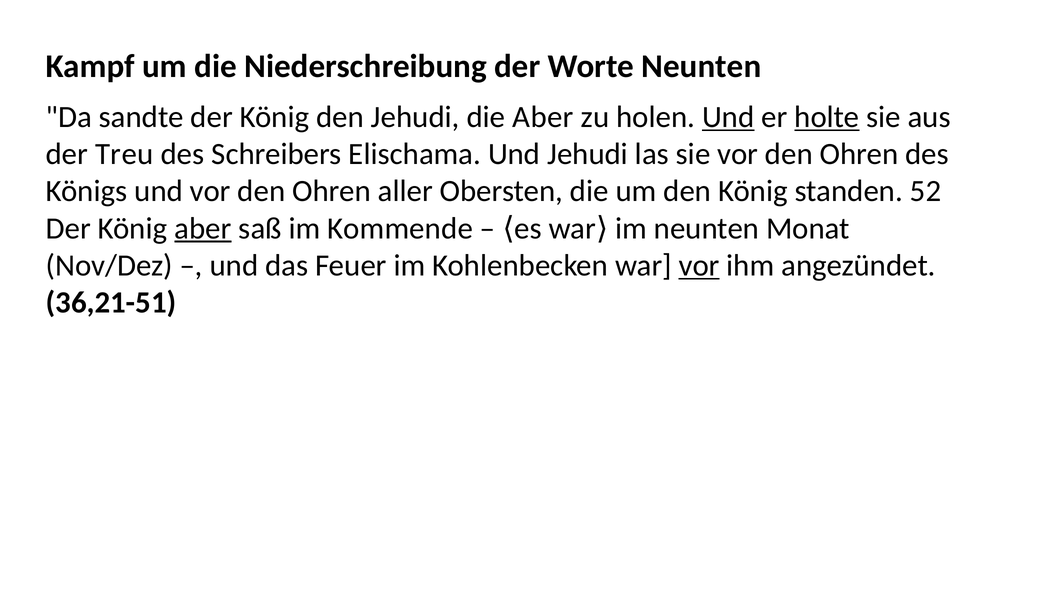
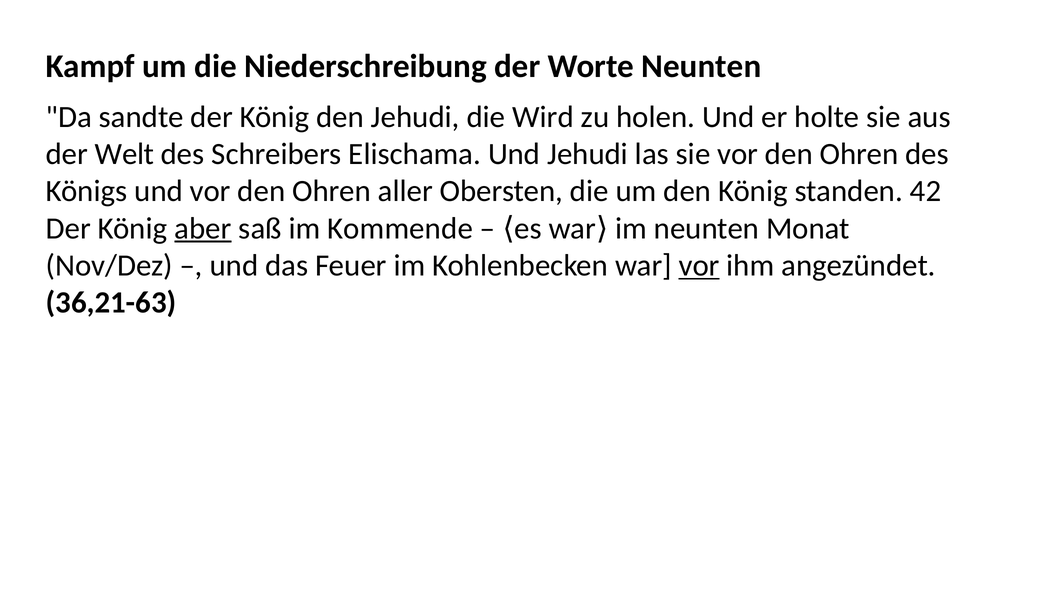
die Aber: Aber -> Wird
Und at (728, 117) underline: present -> none
holte underline: present -> none
Treu: Treu -> Welt
52: 52 -> 42
36,21-51: 36,21-51 -> 36,21-63
